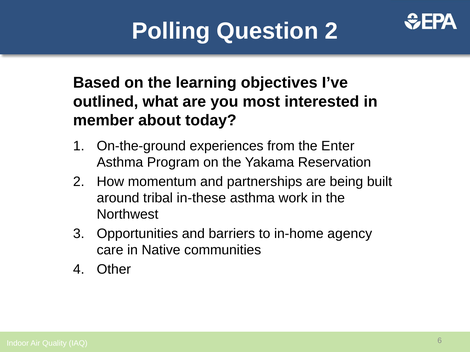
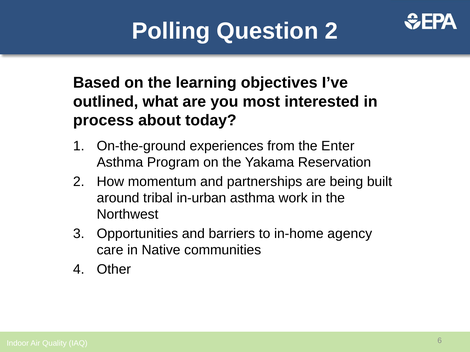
member: member -> process
in-these: in-these -> in-urban
